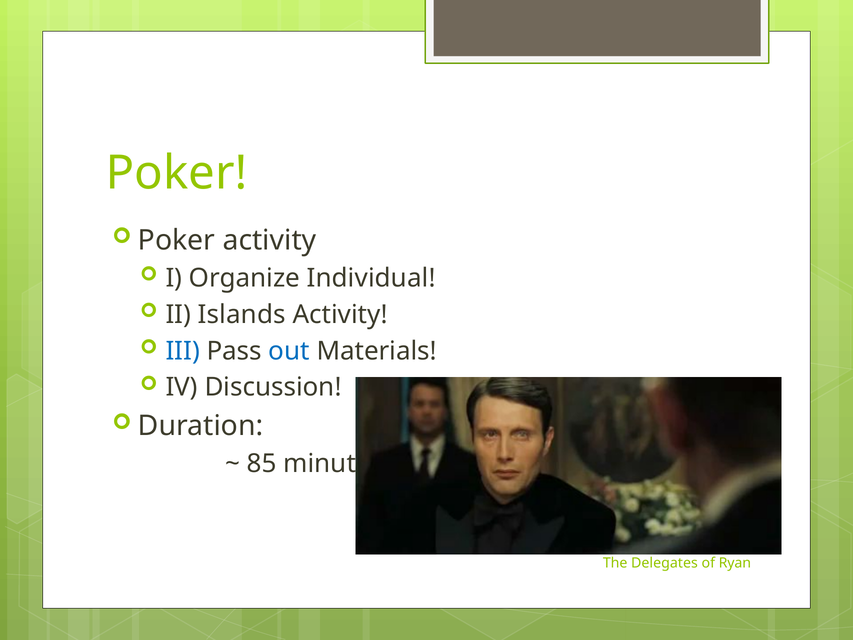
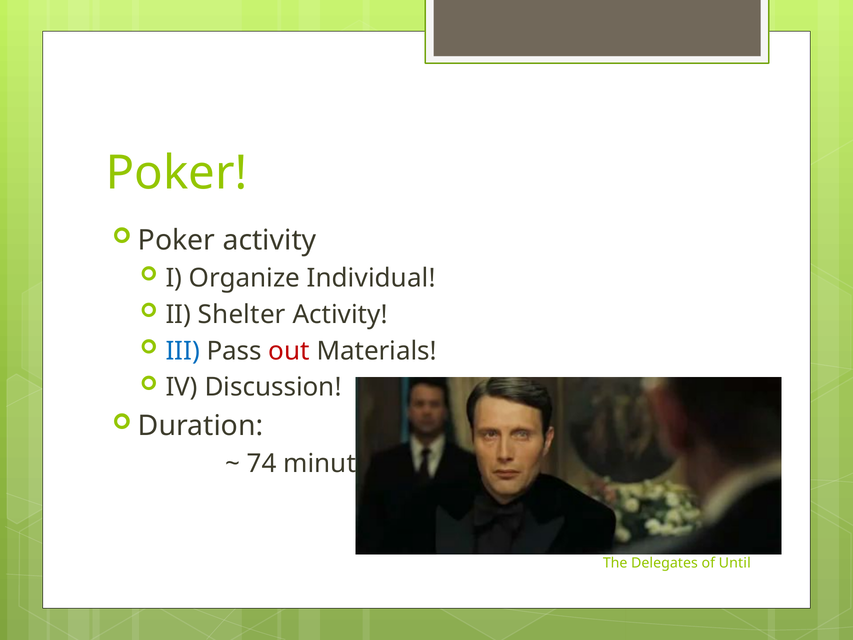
Islands: Islands -> Shelter
out colour: blue -> red
85: 85 -> 74
Ryan: Ryan -> Until
